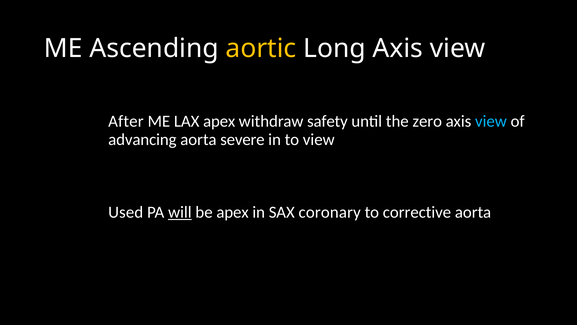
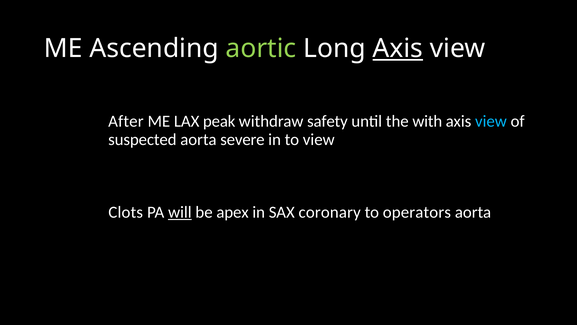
aortic colour: yellow -> light green
Axis at (398, 48) underline: none -> present
LAX apex: apex -> peak
zero: zero -> with
advancing: advancing -> suspected
Used: Used -> Clots
corrective: corrective -> operators
